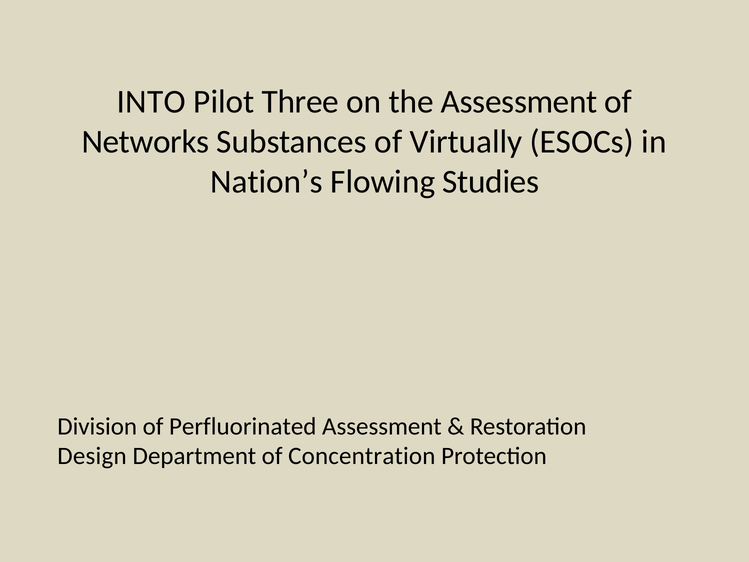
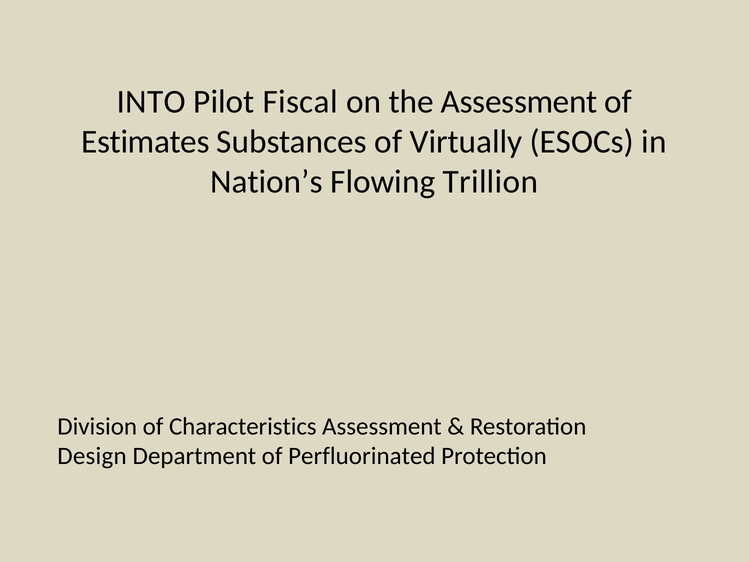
Three: Three -> Fiscal
Networks: Networks -> Estimates
Studies: Studies -> Trillion
Perfluorinated: Perfluorinated -> Characteristics
Concentration: Concentration -> Perfluorinated
